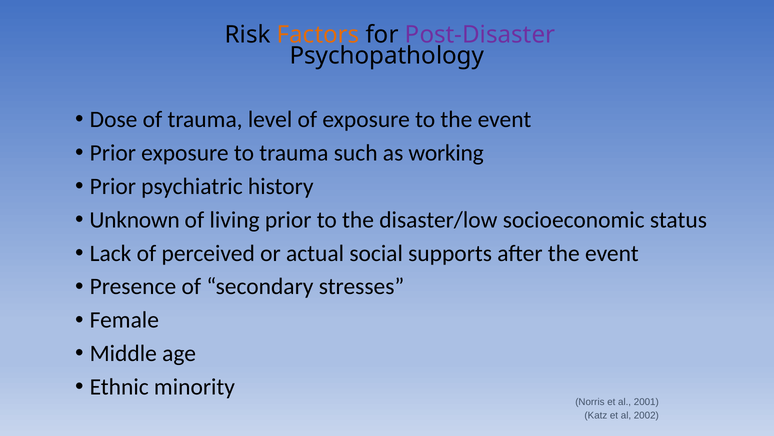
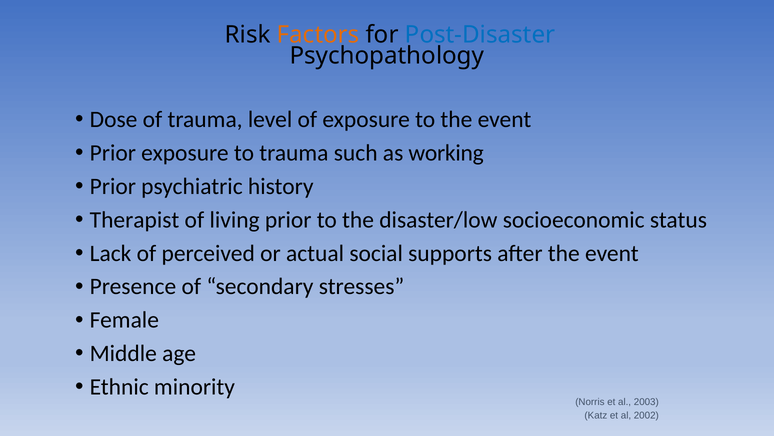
Post-Disaster colour: purple -> blue
Unknown: Unknown -> Therapist
2001: 2001 -> 2003
